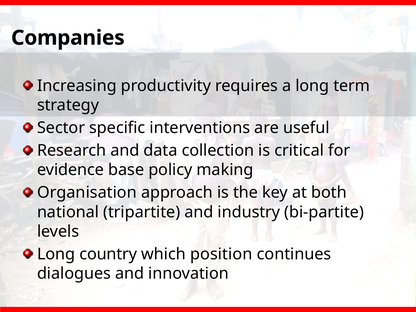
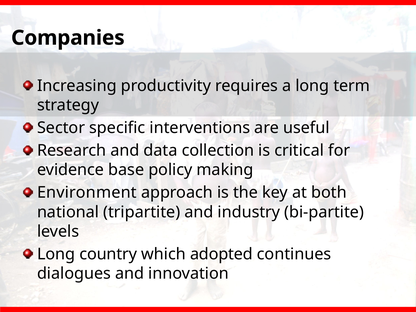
Organisation: Organisation -> Environment
position: position -> adopted
